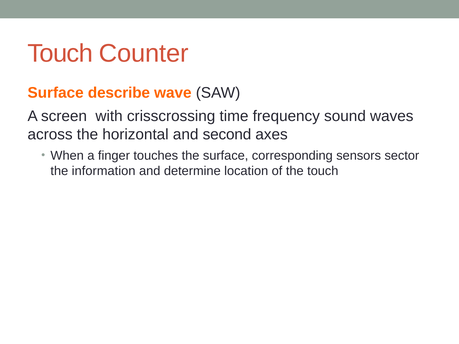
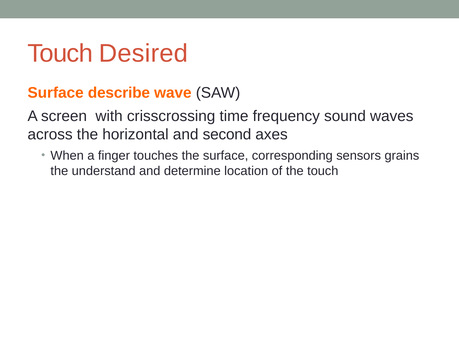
Counter: Counter -> Desired
sector: sector -> grains
information: information -> understand
